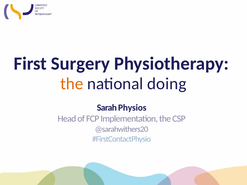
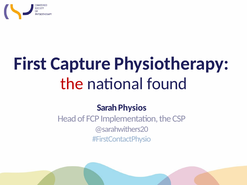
Surgery: Surgery -> Capture
the at (72, 84) colour: orange -> red
doing: doing -> found
